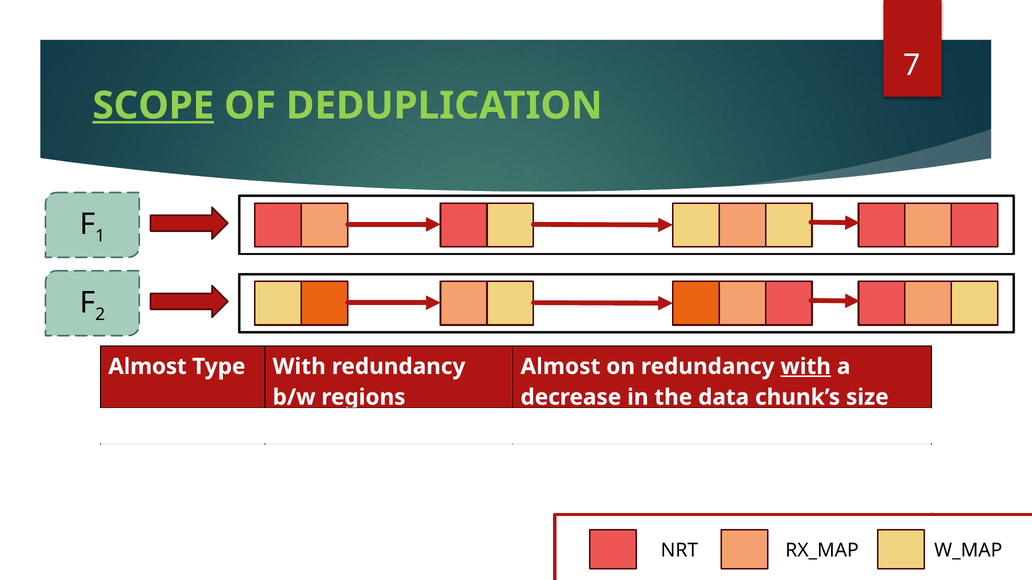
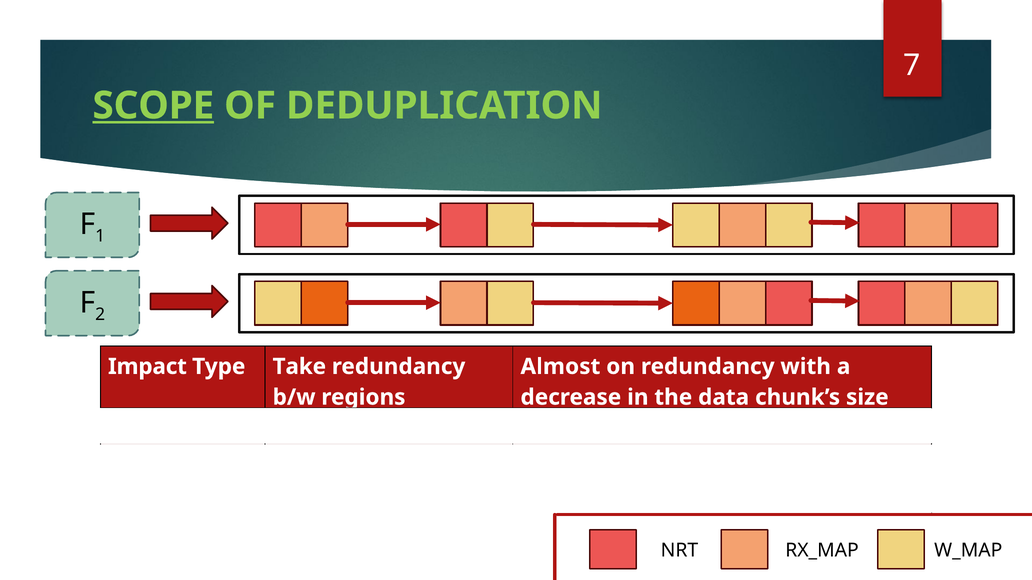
Almost at (147, 367): Almost -> Impact
Type With: With -> Take
with at (806, 367) underline: present -> none
